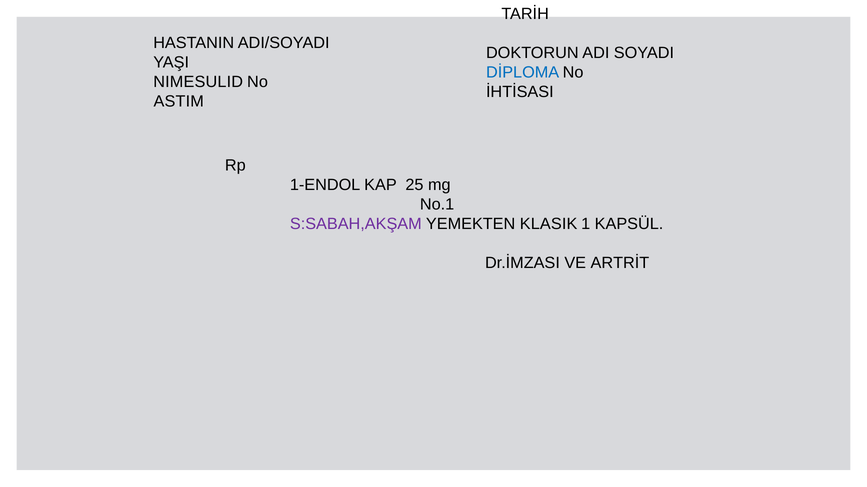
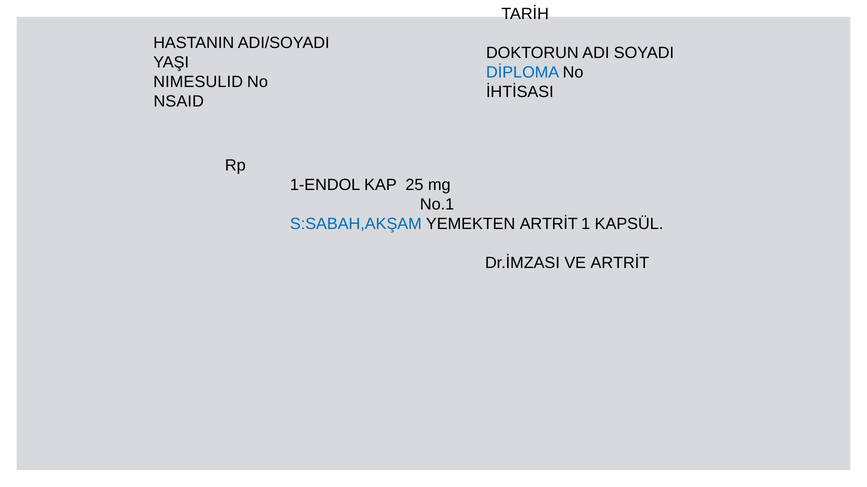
ASTIM: ASTIM -> NSAID
S:SABAH,AKŞAM colour: purple -> blue
YEMEKTEN KLASIK: KLASIK -> ARTRİT
